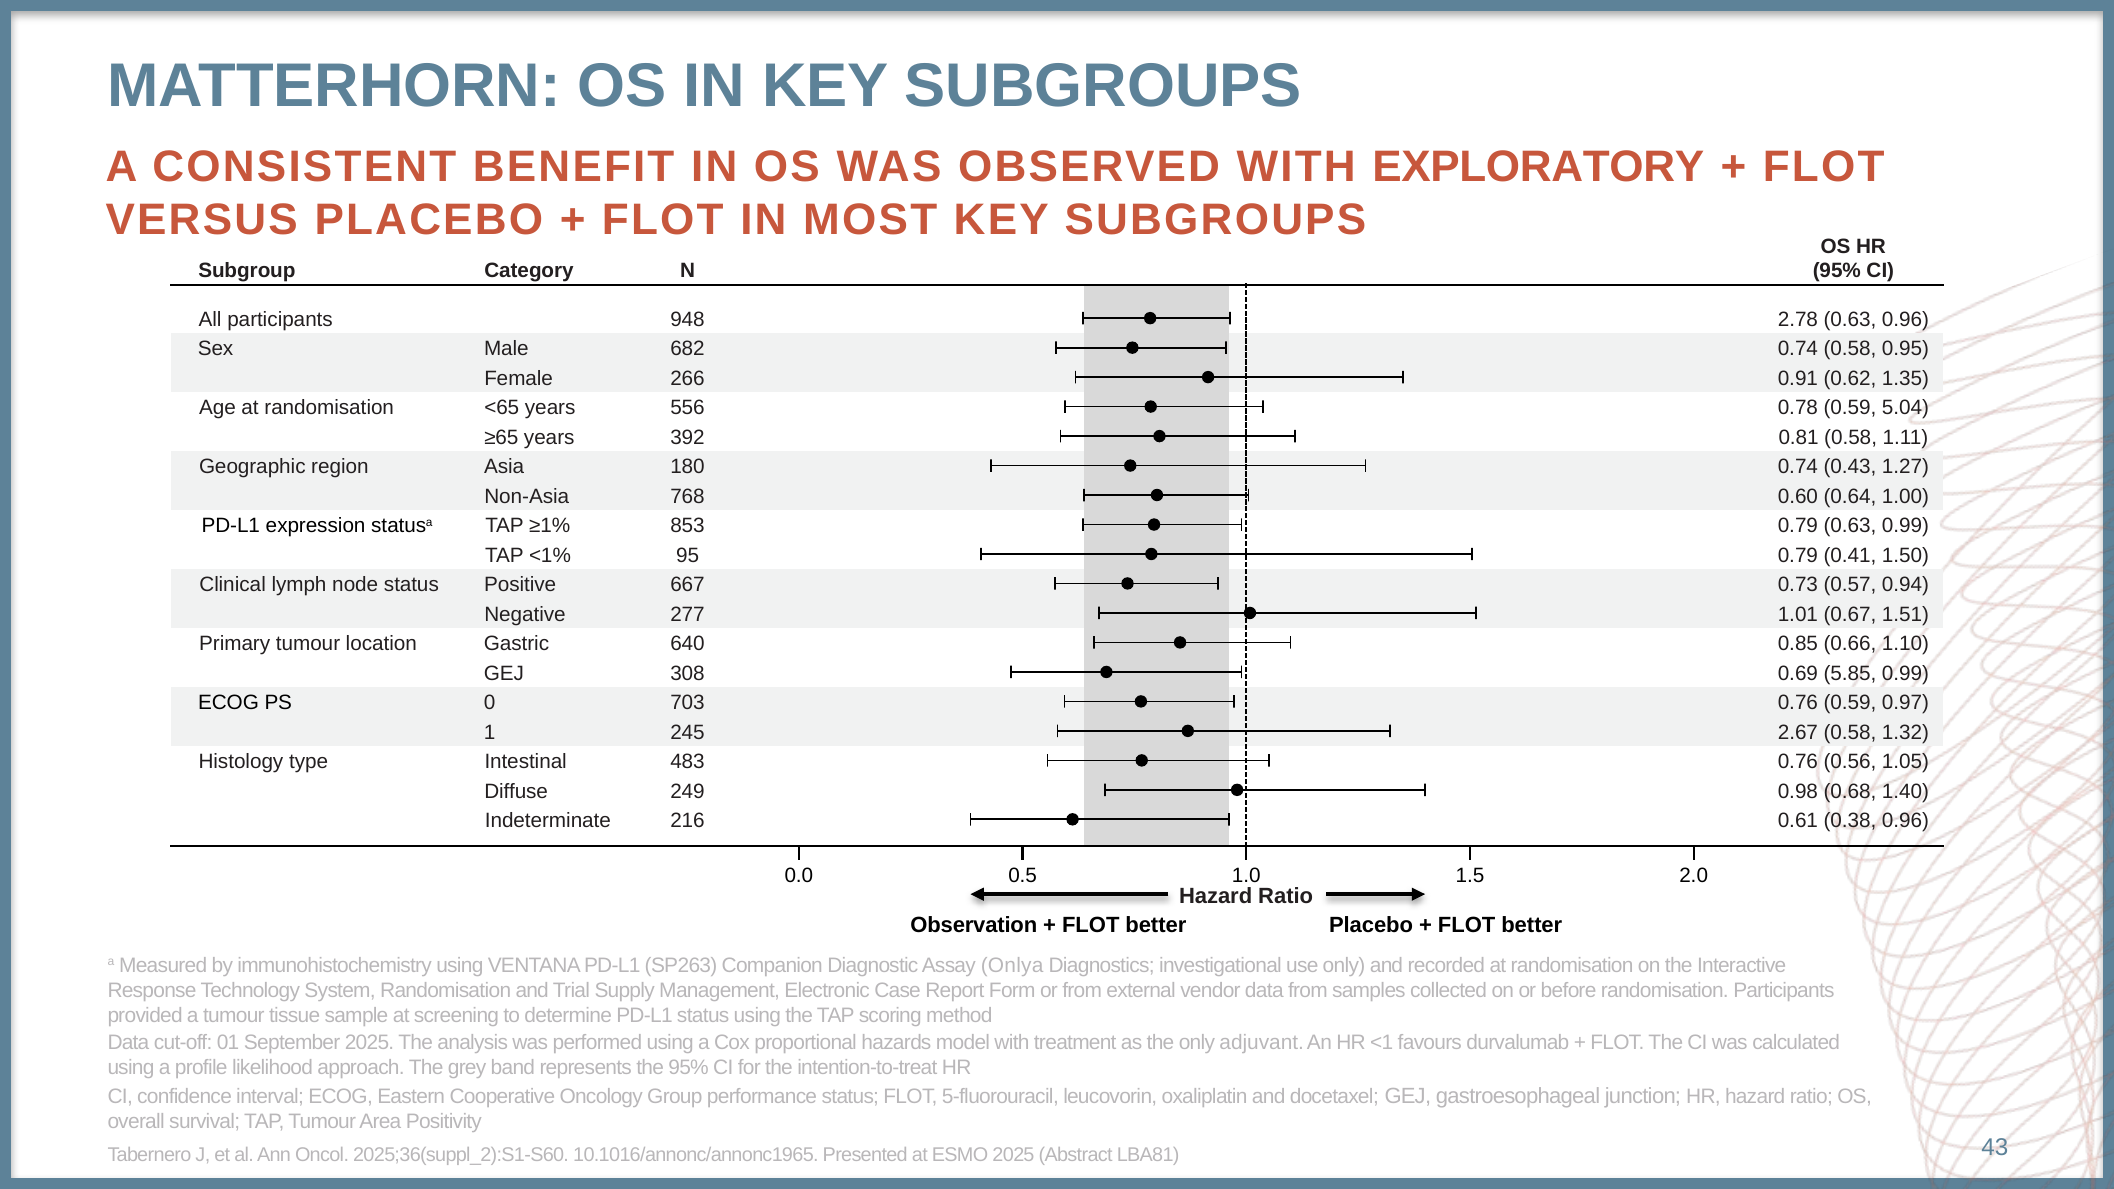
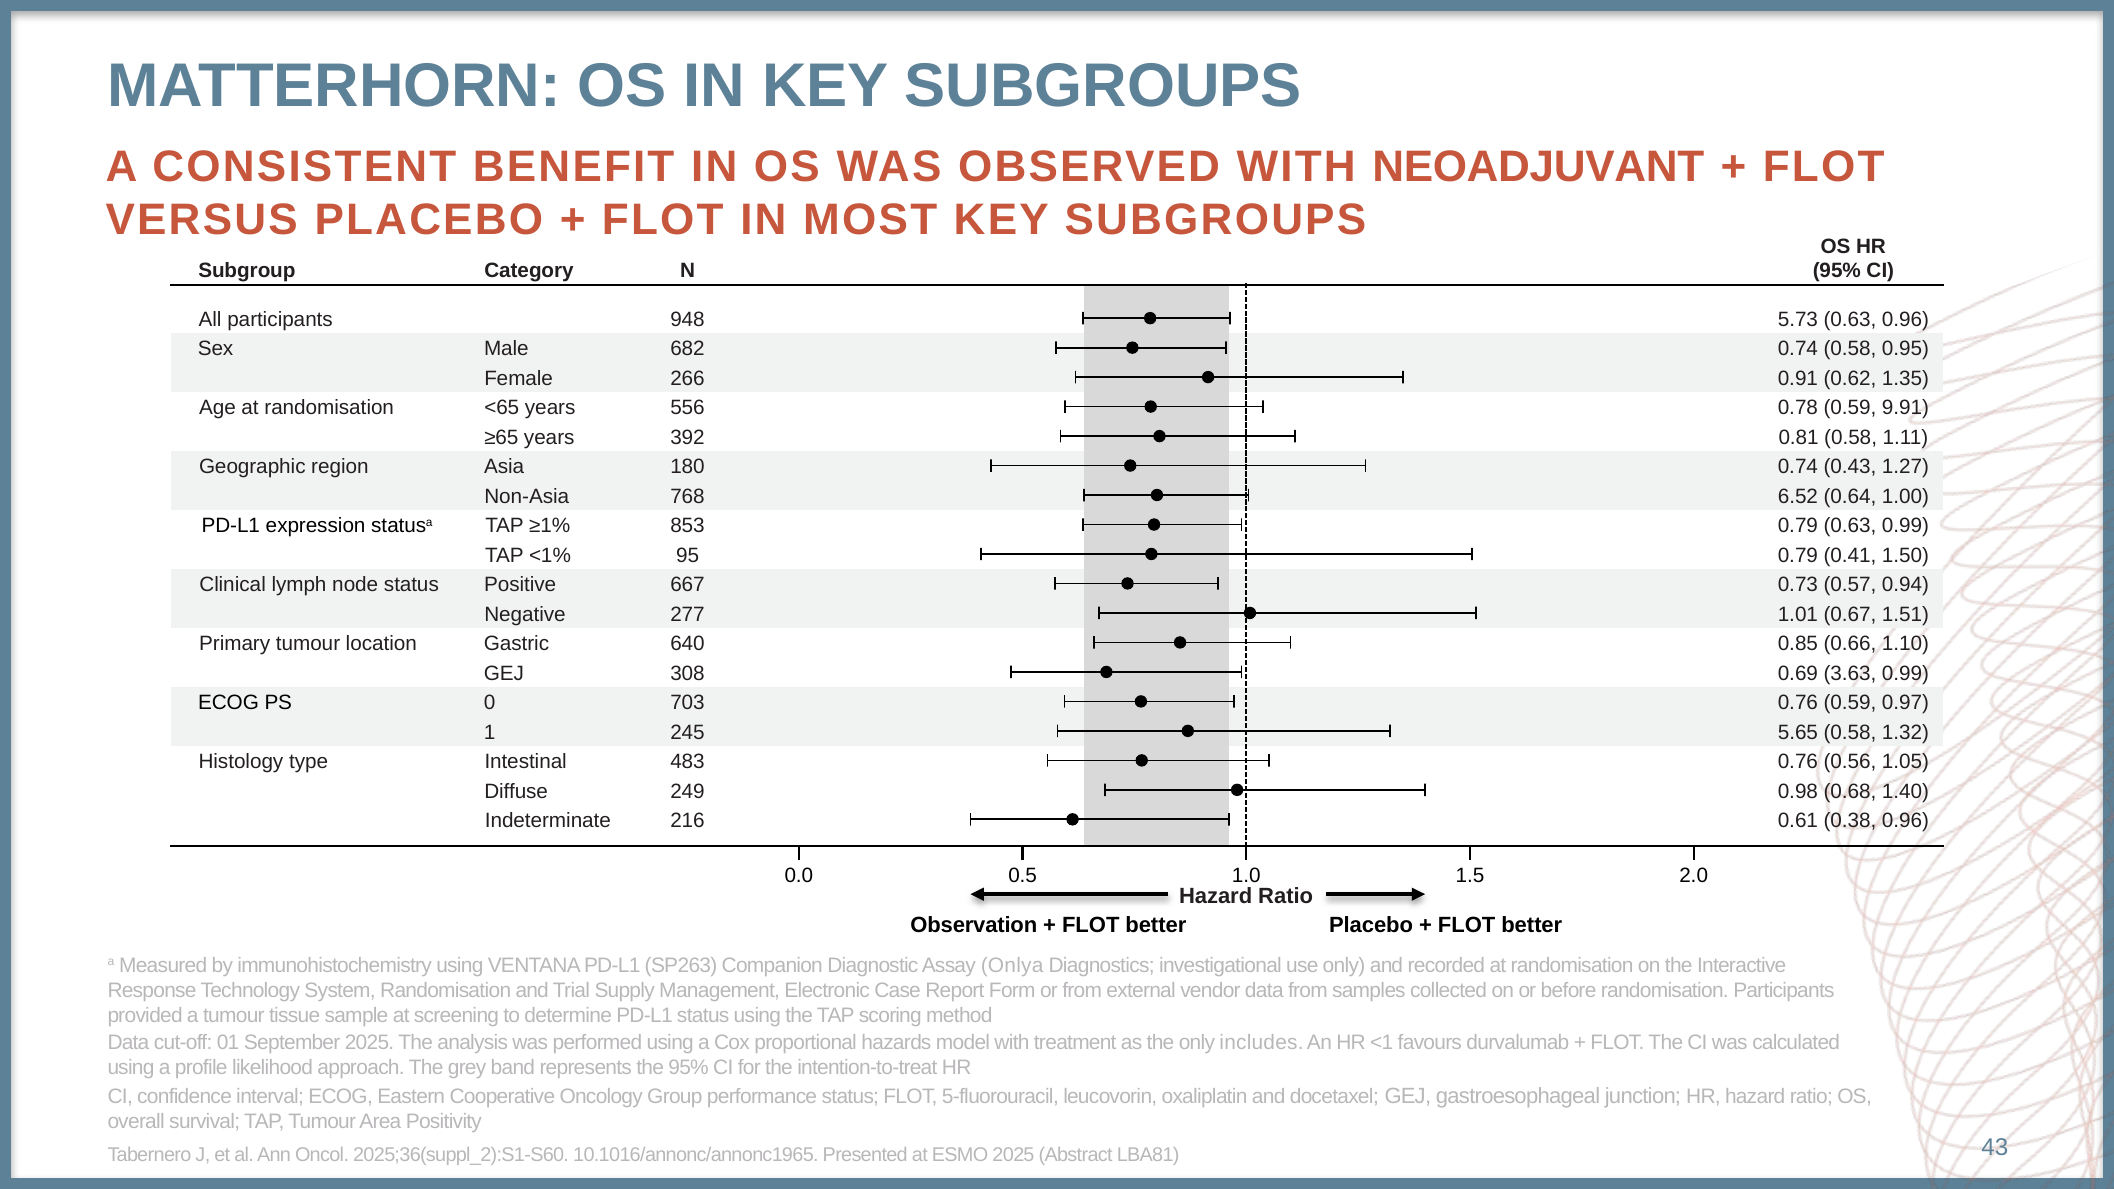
EXPLORATORY: EXPLORATORY -> NEOADJUVANT
2.78: 2.78 -> 5.73
5.04: 5.04 -> 9.91
0.60: 0.60 -> 6.52
5.85: 5.85 -> 3.63
2.67: 2.67 -> 5.65
adjuvant: adjuvant -> includes
